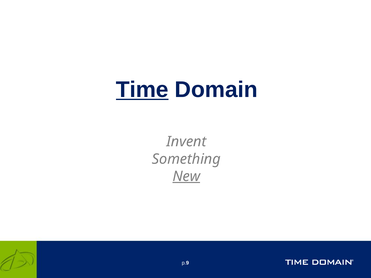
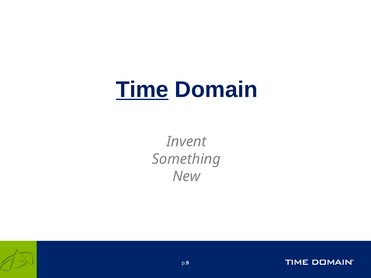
New underline: present -> none
